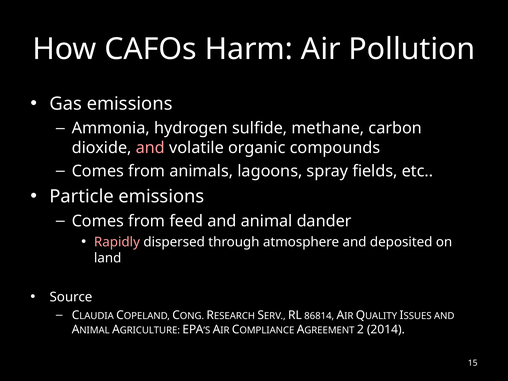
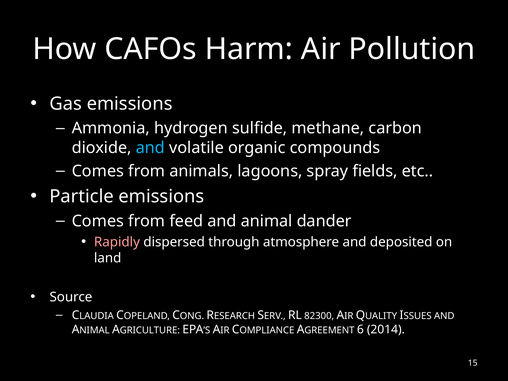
and at (150, 148) colour: pink -> light blue
86814: 86814 -> 82300
2: 2 -> 6
